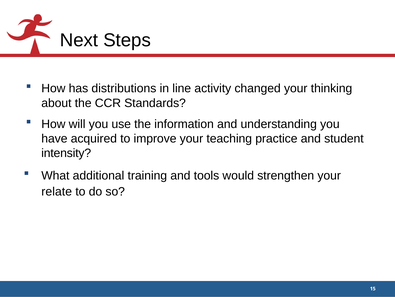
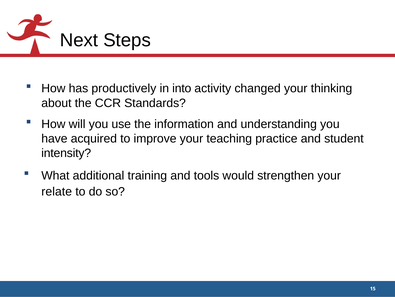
distributions: distributions -> productively
line: line -> into
